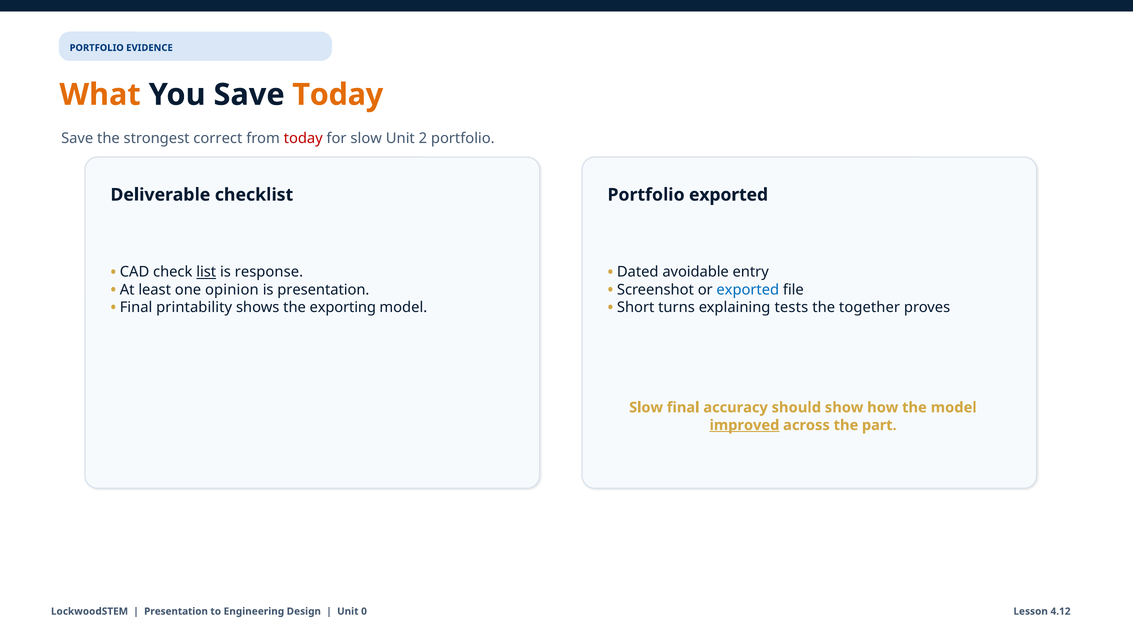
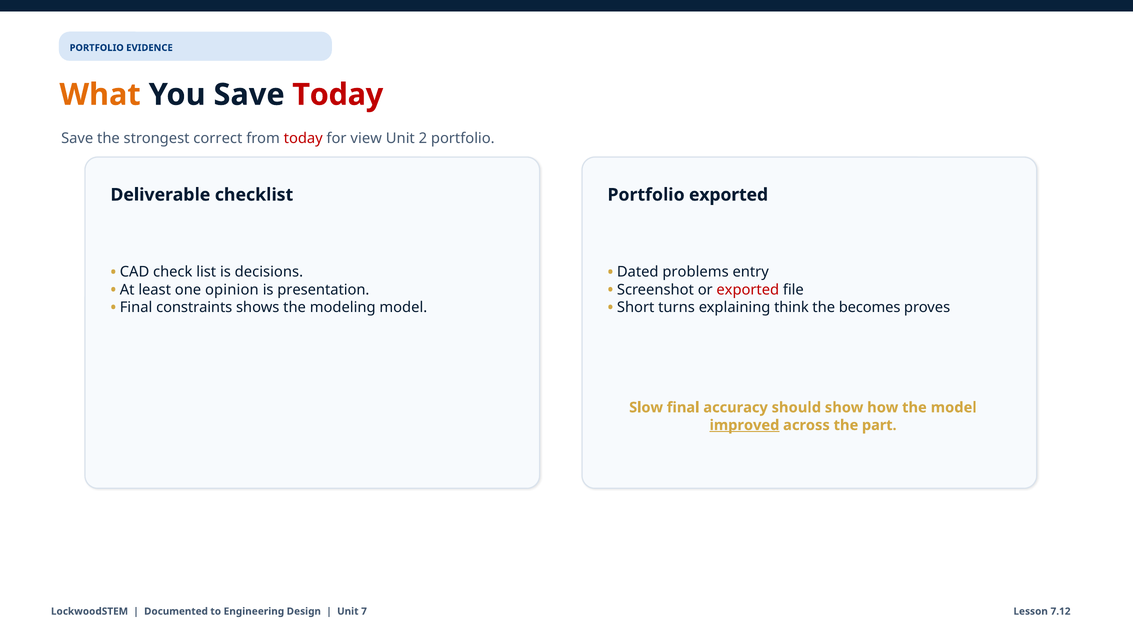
Today at (338, 95) colour: orange -> red
for slow: slow -> view
list underline: present -> none
response: response -> decisions
avoidable: avoidable -> problems
exported at (748, 290) colour: blue -> red
printability: printability -> constraints
exporting: exporting -> modeling
tests: tests -> think
together: together -> becomes
Presentation at (176, 612): Presentation -> Documented
0: 0 -> 7
4.12: 4.12 -> 7.12
